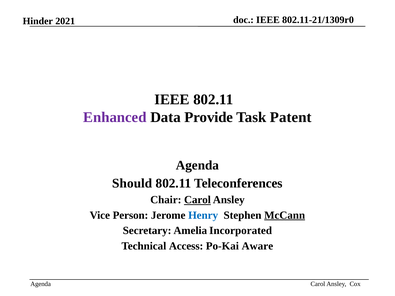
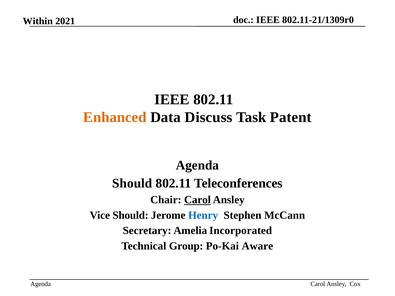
Hinder: Hinder -> Within
Enhanced colour: purple -> orange
Provide: Provide -> Discuss
Vice Person: Person -> Should
McCann underline: present -> none
Access: Access -> Group
